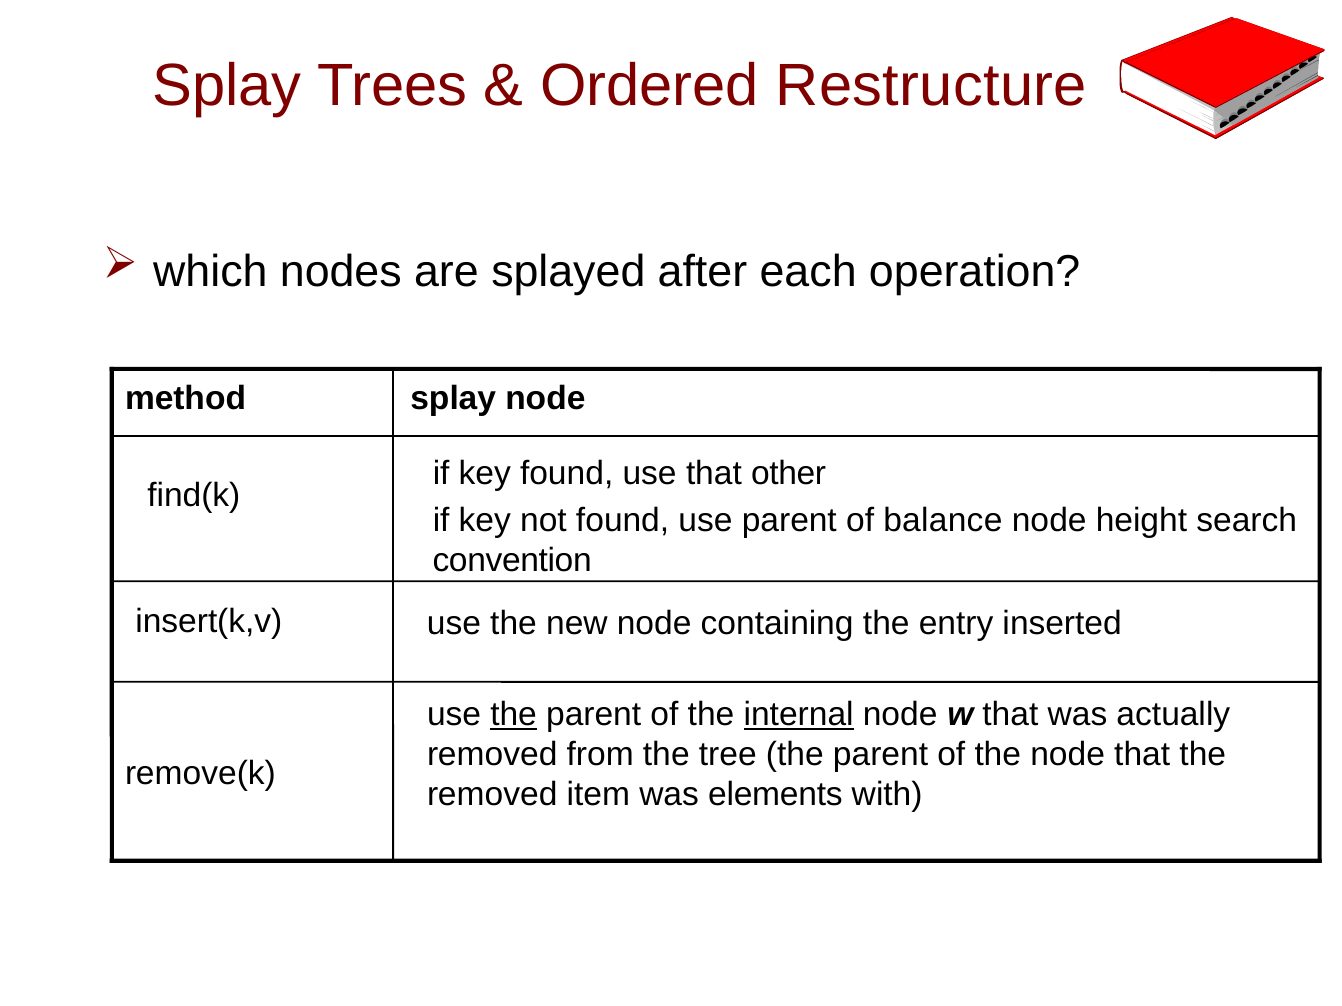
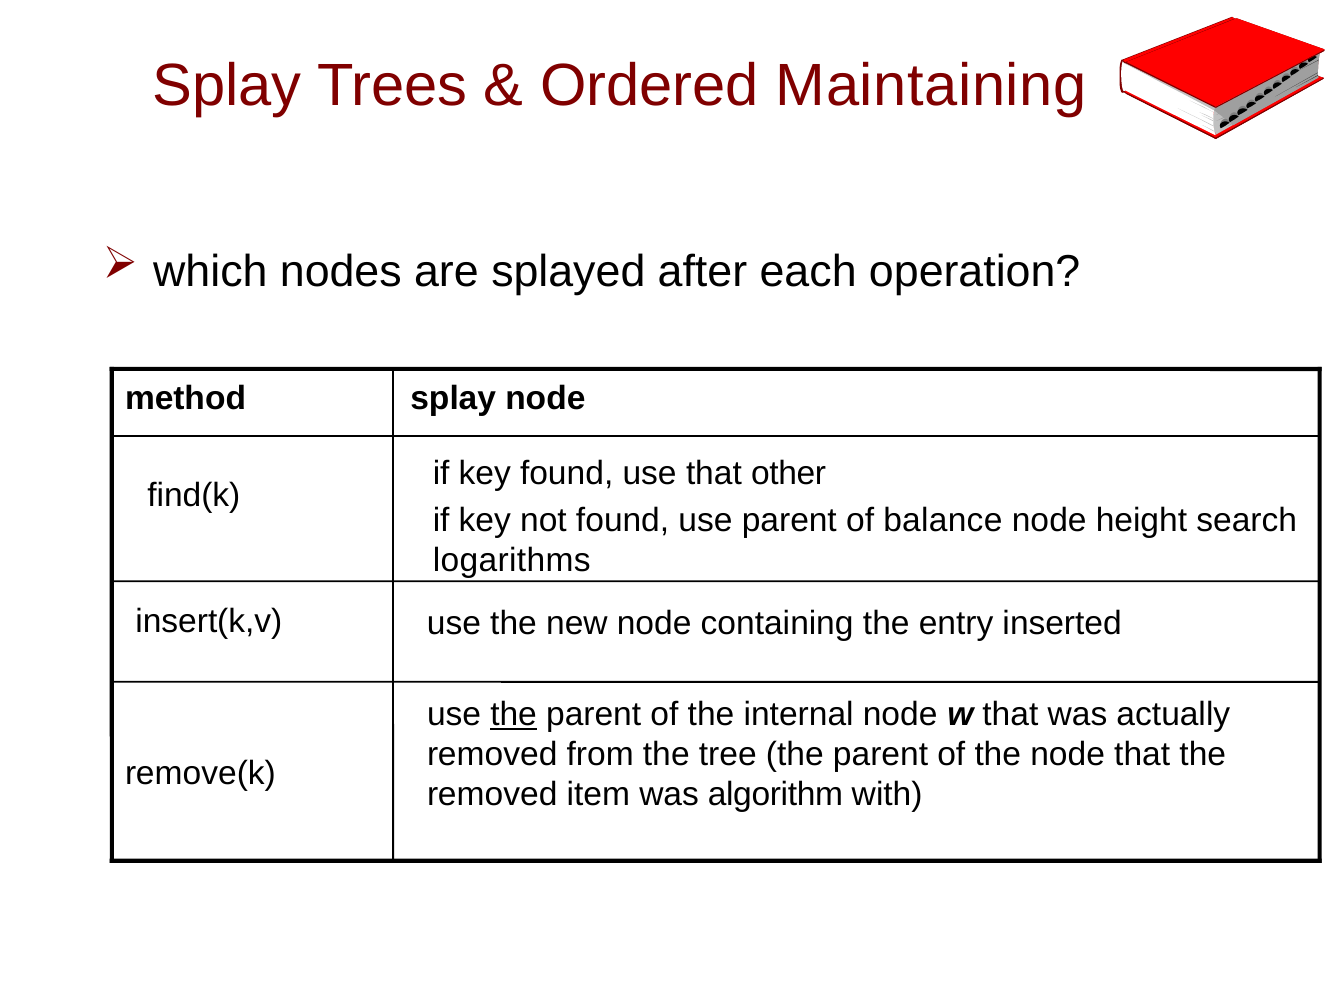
Restructure: Restructure -> Maintaining
convention: convention -> logarithms
internal underline: present -> none
elements: elements -> algorithm
